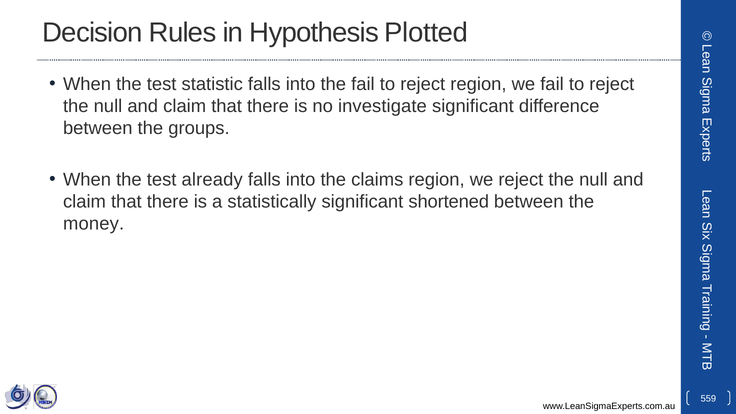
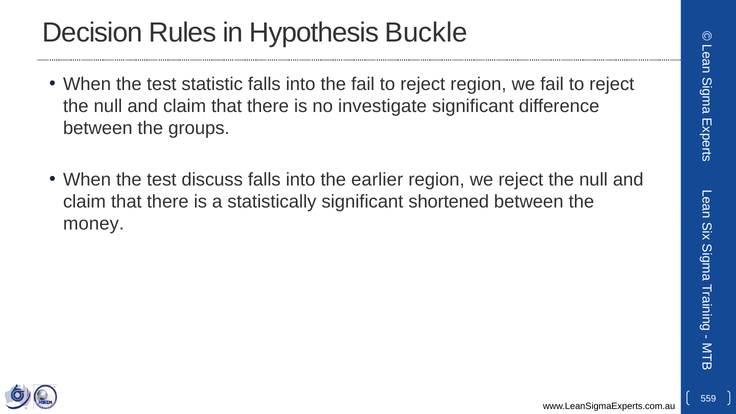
Plotted: Plotted -> Buckle
already: already -> discuss
claims: claims -> earlier
